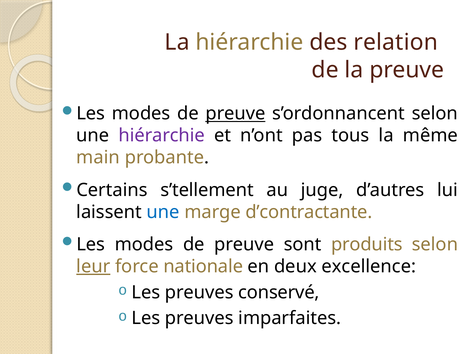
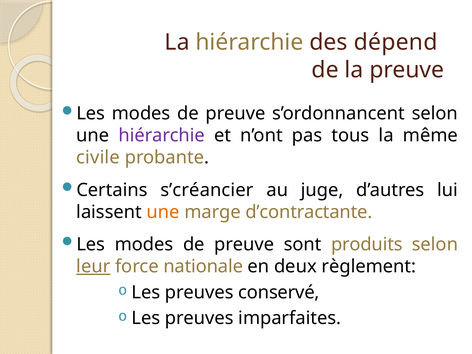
relation: relation -> dépend
preuve at (235, 114) underline: present -> none
main: main -> civile
s’tellement: s’tellement -> s’créancier
une at (163, 212) colour: blue -> orange
excellence: excellence -> règlement
